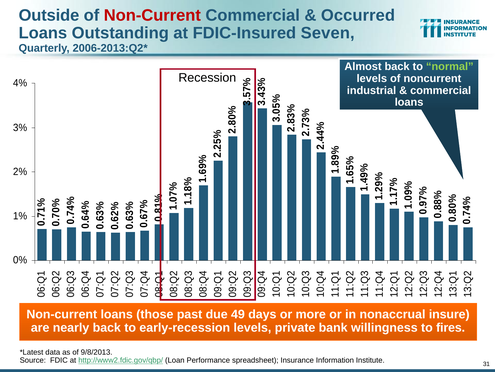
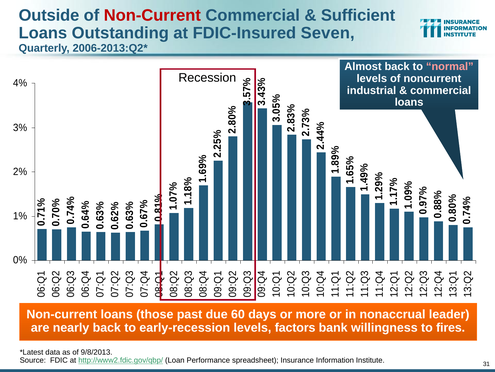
Occurred: Occurred -> Sufficient
normal colour: light green -> pink
49: 49 -> 60
insure: insure -> leader
private: private -> factors
